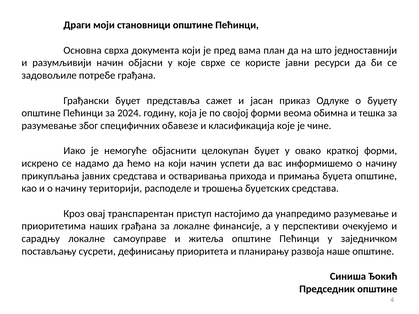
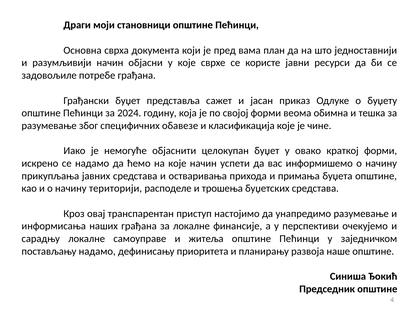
на који: који -> које
приоритетима: приоритетима -> информисања
постављању сусрети: сусрети -> надамо
